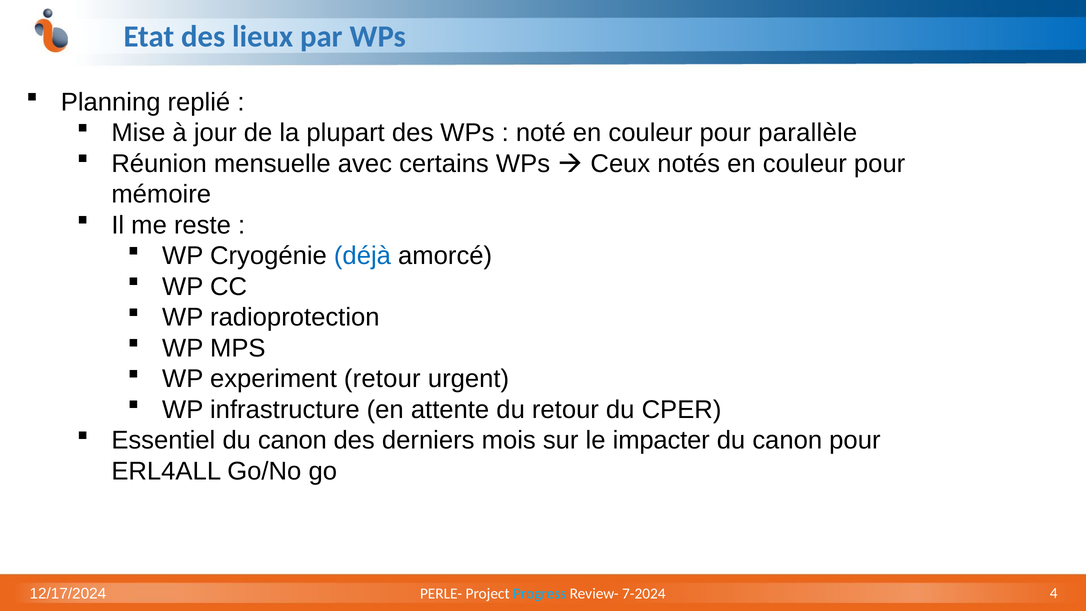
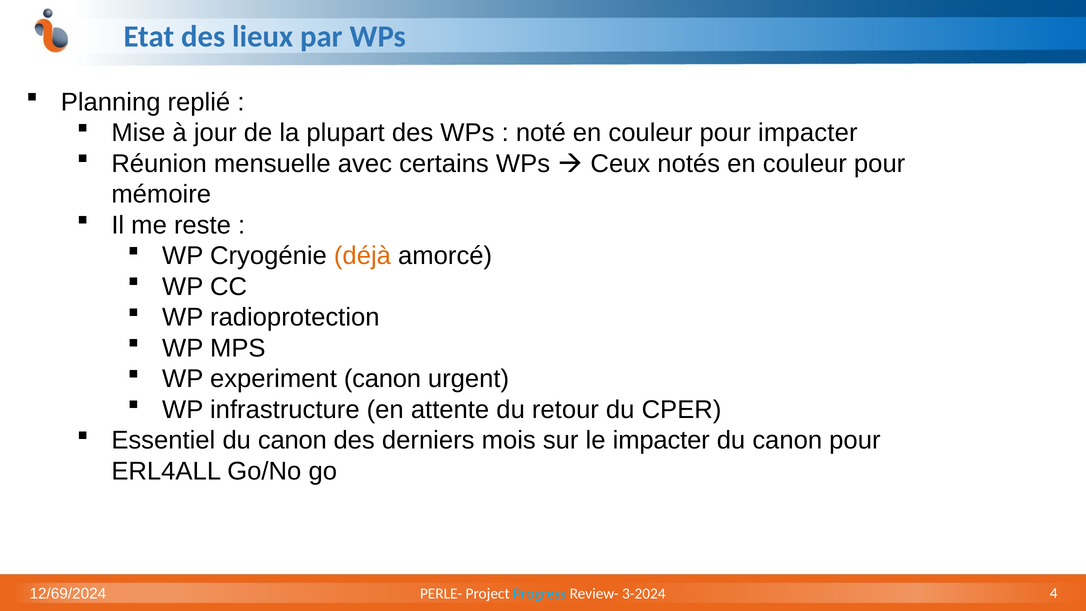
pour parallèle: parallèle -> impacter
déjà colour: blue -> orange
experiment retour: retour -> canon
12/17/2024: 12/17/2024 -> 12/69/2024
7-2024: 7-2024 -> 3-2024
